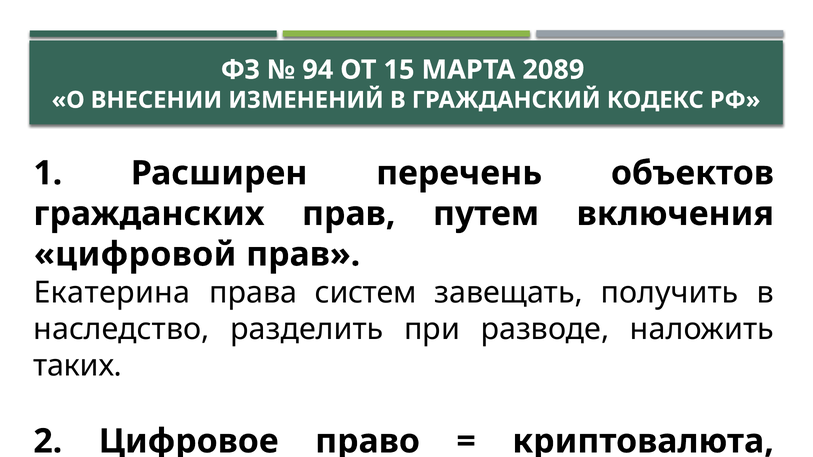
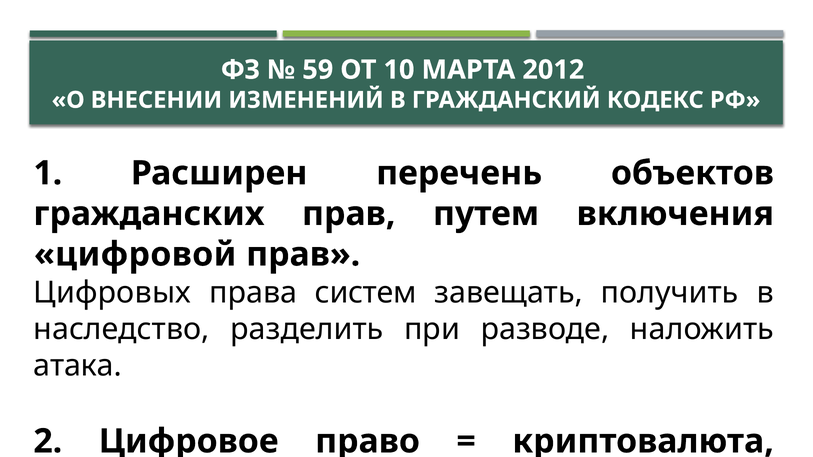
94: 94 -> 59
15: 15 -> 10
2089: 2089 -> 2012
Екатерина: Екатерина -> Цифровых
таких: таких -> атака
